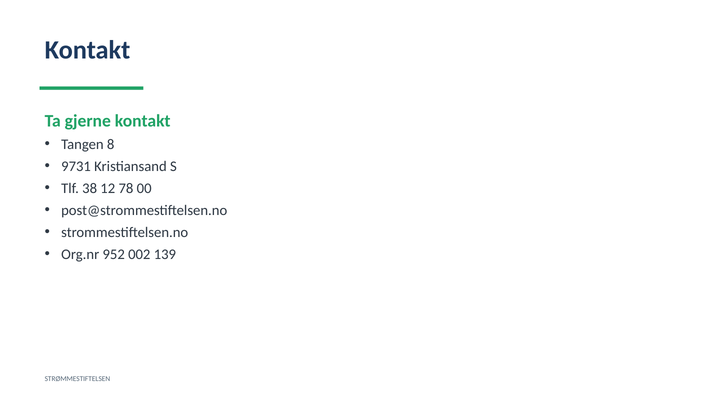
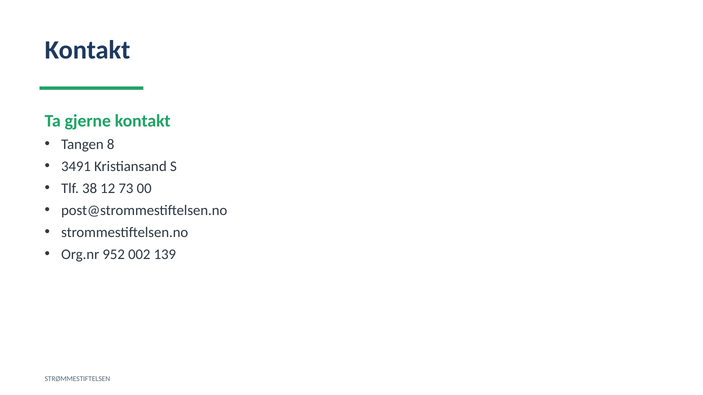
9731: 9731 -> 3491
78: 78 -> 73
